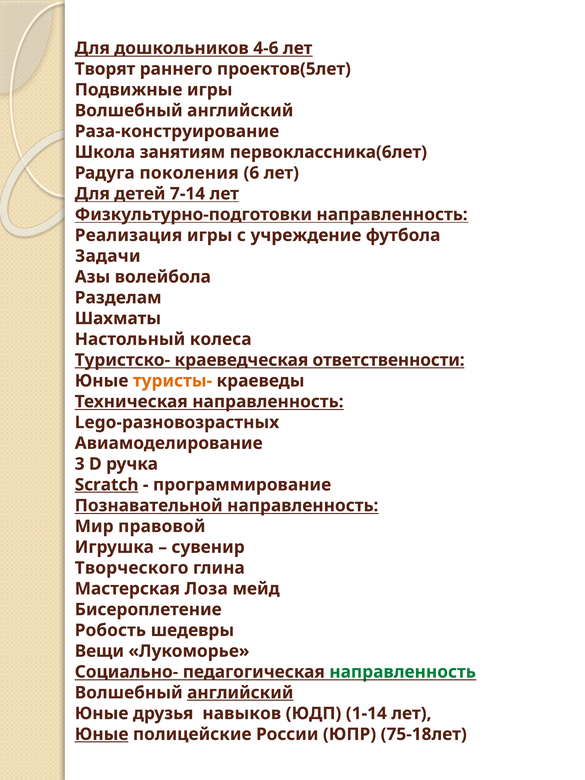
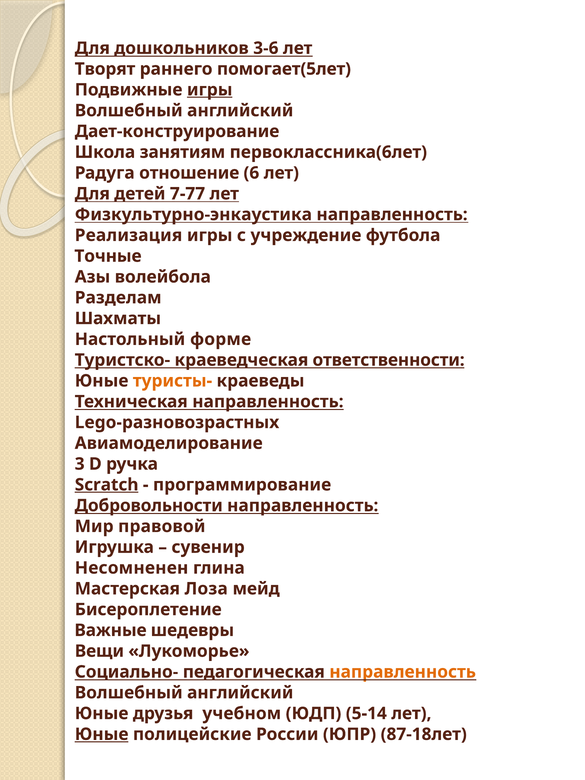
4-6: 4-6 -> 3-6
проектов(5лет: проектов(5лет -> помогает(5лет
игры at (210, 90) underline: none -> present
Раза-конструирование: Раза-конструирование -> Дает-конструирование
поколения: поколения -> отношение
7-14: 7-14 -> 7-77
Физкультурно-подготовки: Физкультурно-подготовки -> Физкультурно-энкаустика
Задачи: Задачи -> Точные
колеса: колеса -> форме
Познавательной: Познавательной -> Добровольности
Творческого: Творческого -> Несомненен
Робость: Робость -> Важные
направленность at (403, 672) colour: green -> orange
английский at (240, 693) underline: present -> none
навыков: навыков -> учебном
1-14: 1-14 -> 5-14
75-18лет: 75-18лет -> 87-18лет
